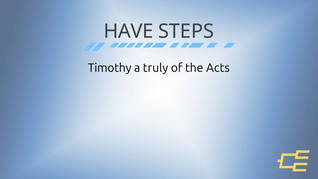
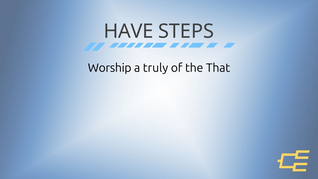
Timothy: Timothy -> Worship
Acts: Acts -> That
